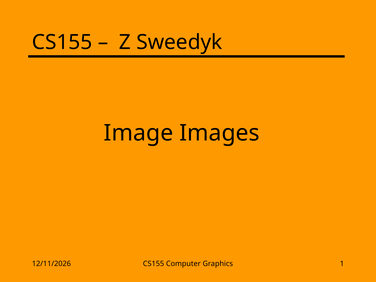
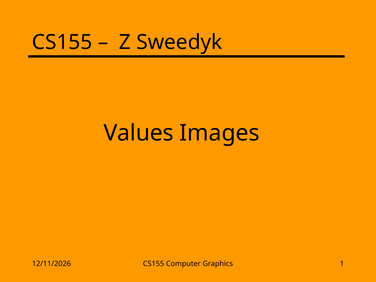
Image: Image -> Values
